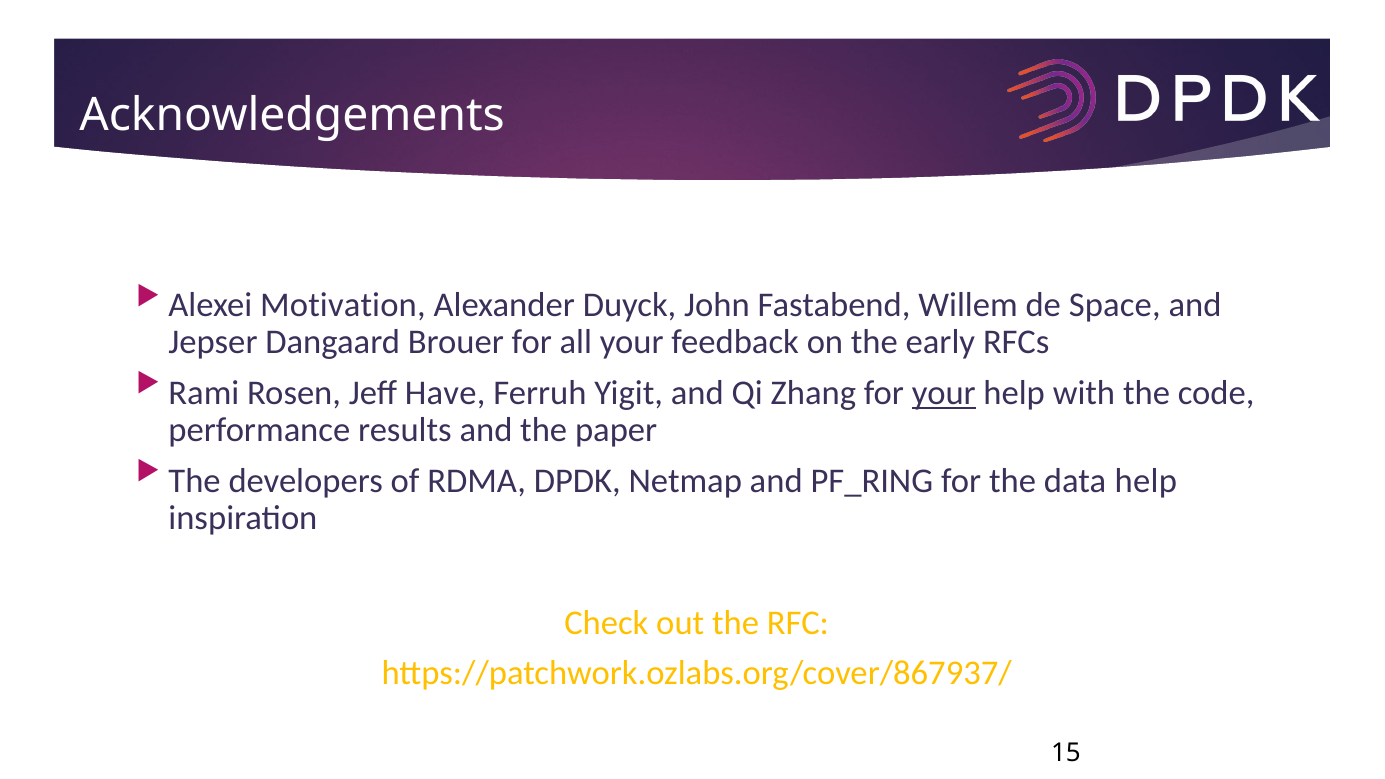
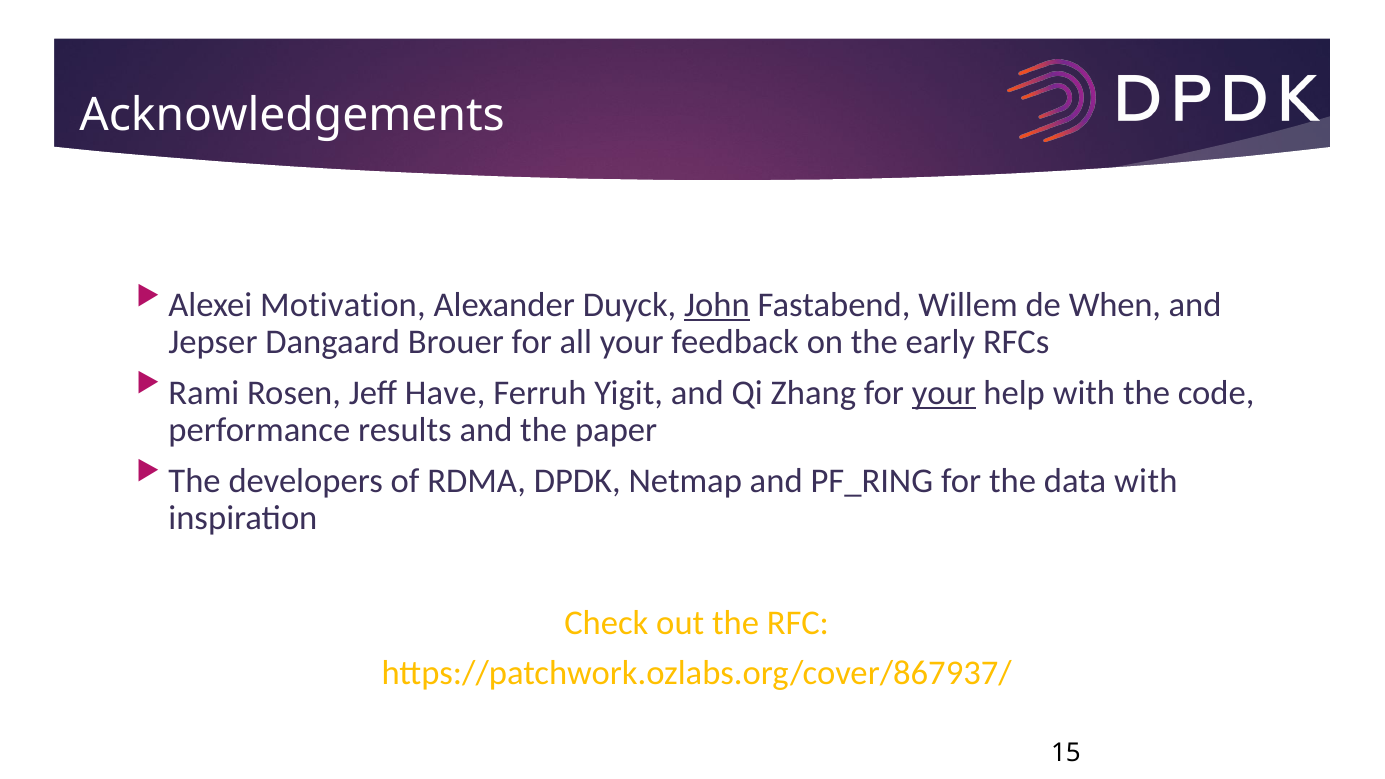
John underline: none -> present
Space: Space -> When
data help: help -> with
